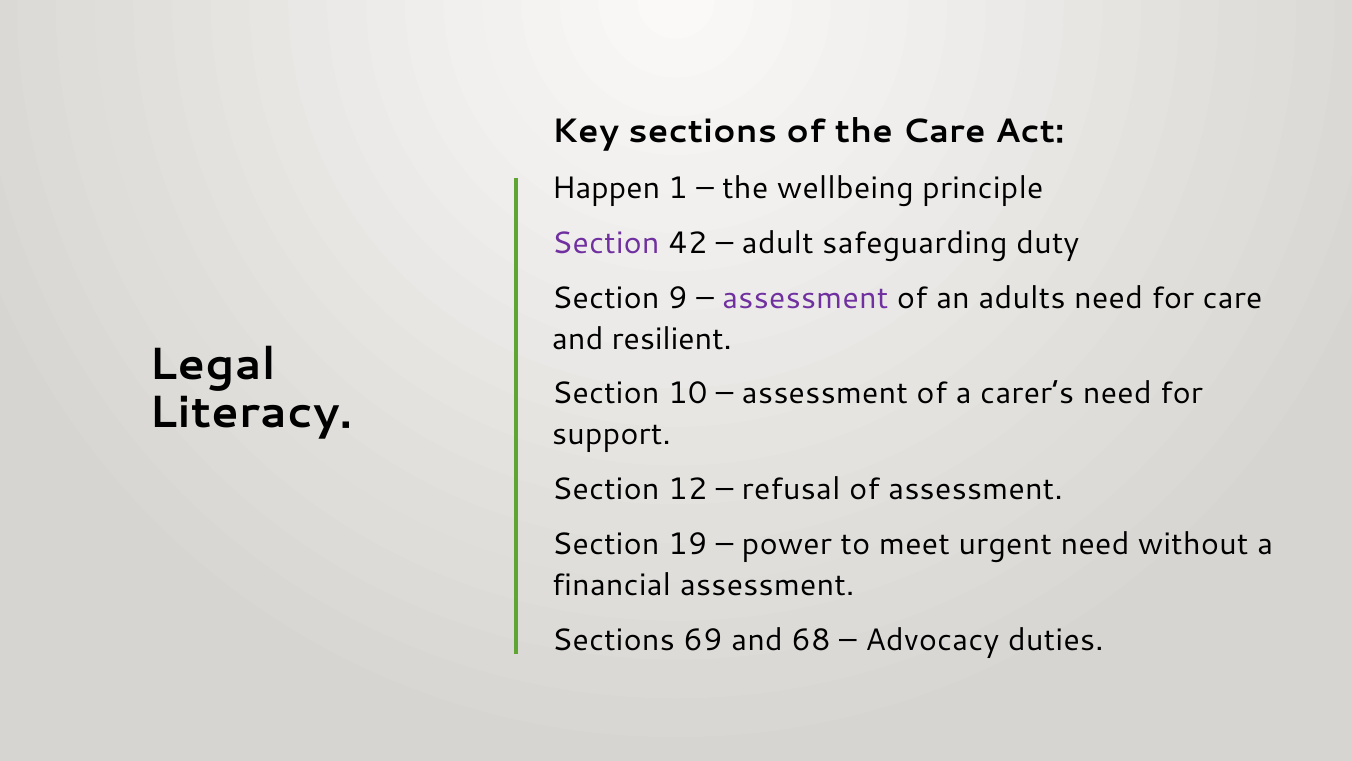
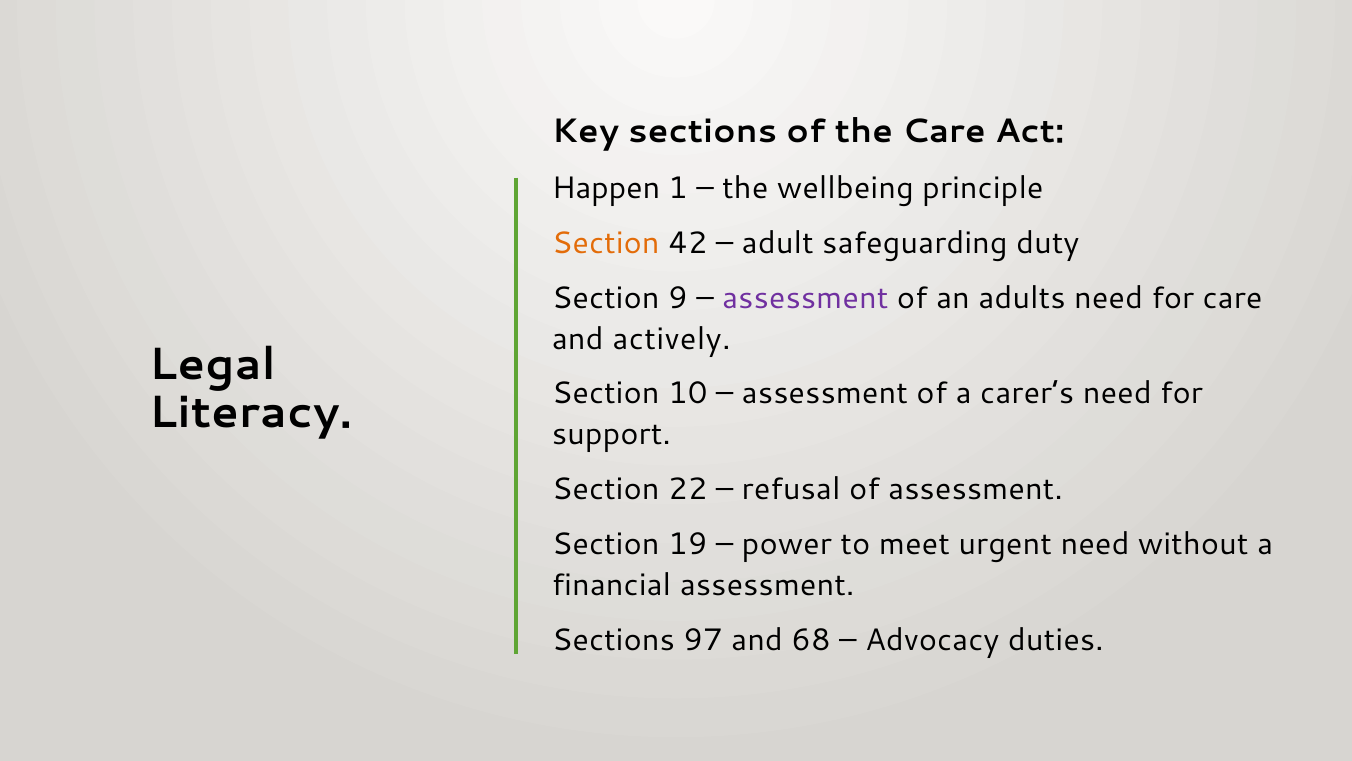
Section at (606, 243) colour: purple -> orange
resilient: resilient -> actively
12: 12 -> 22
69: 69 -> 97
